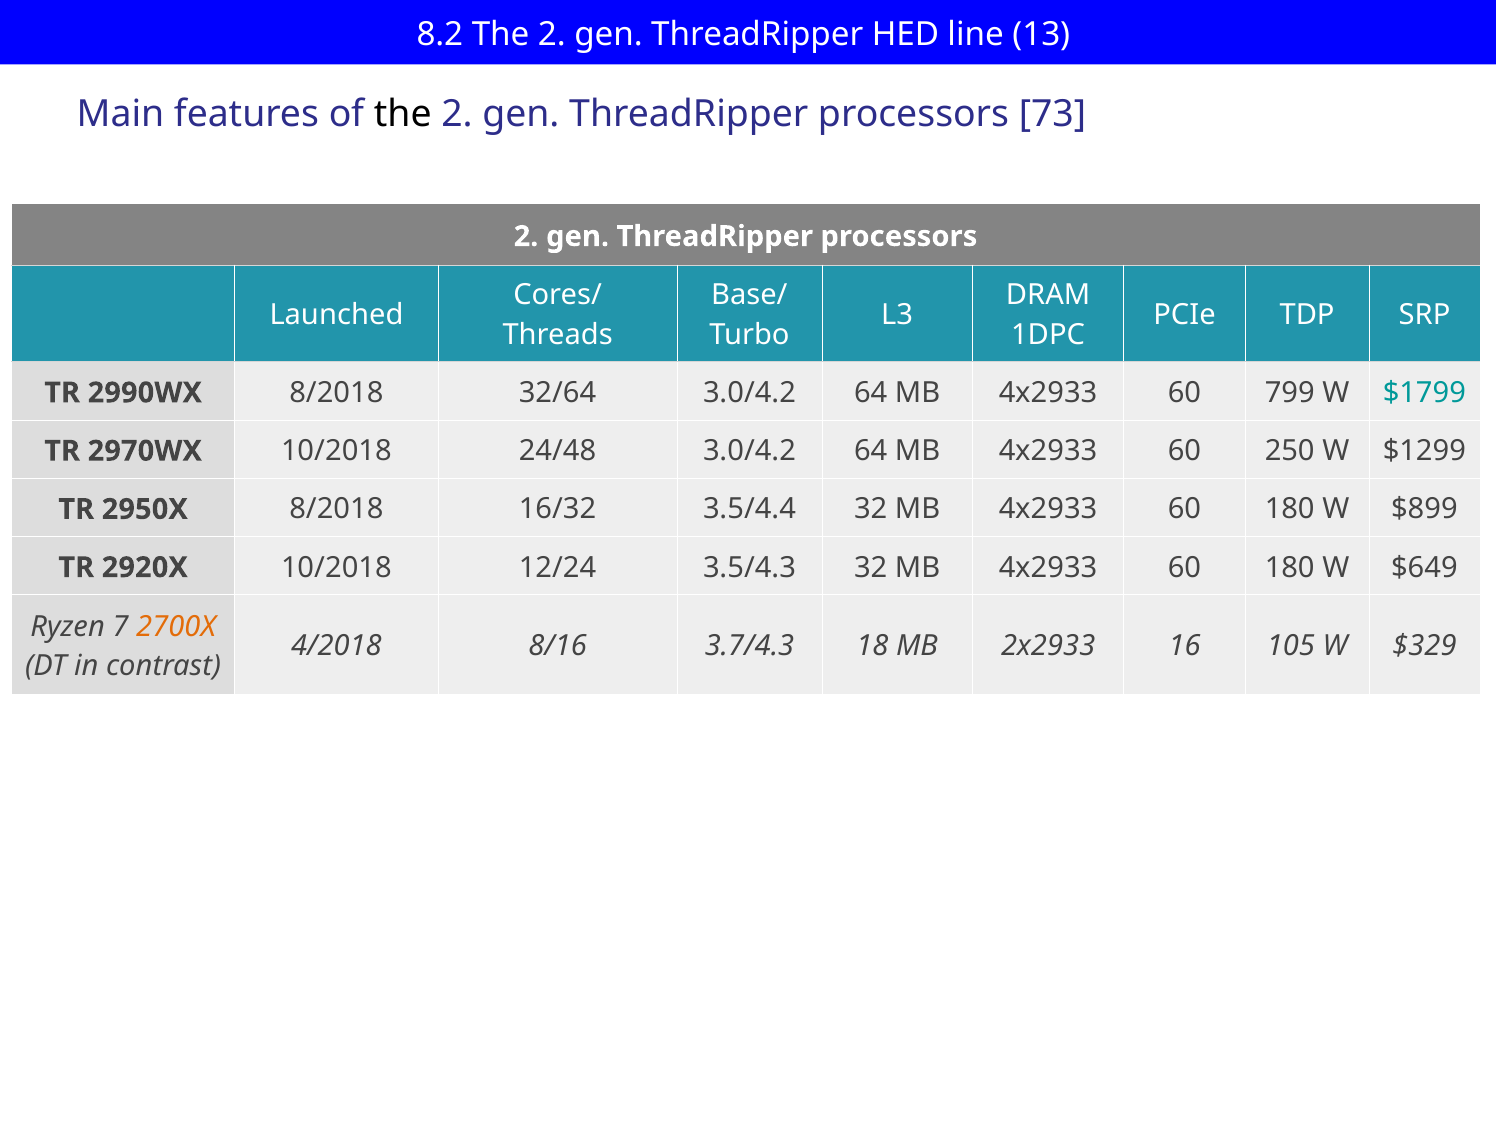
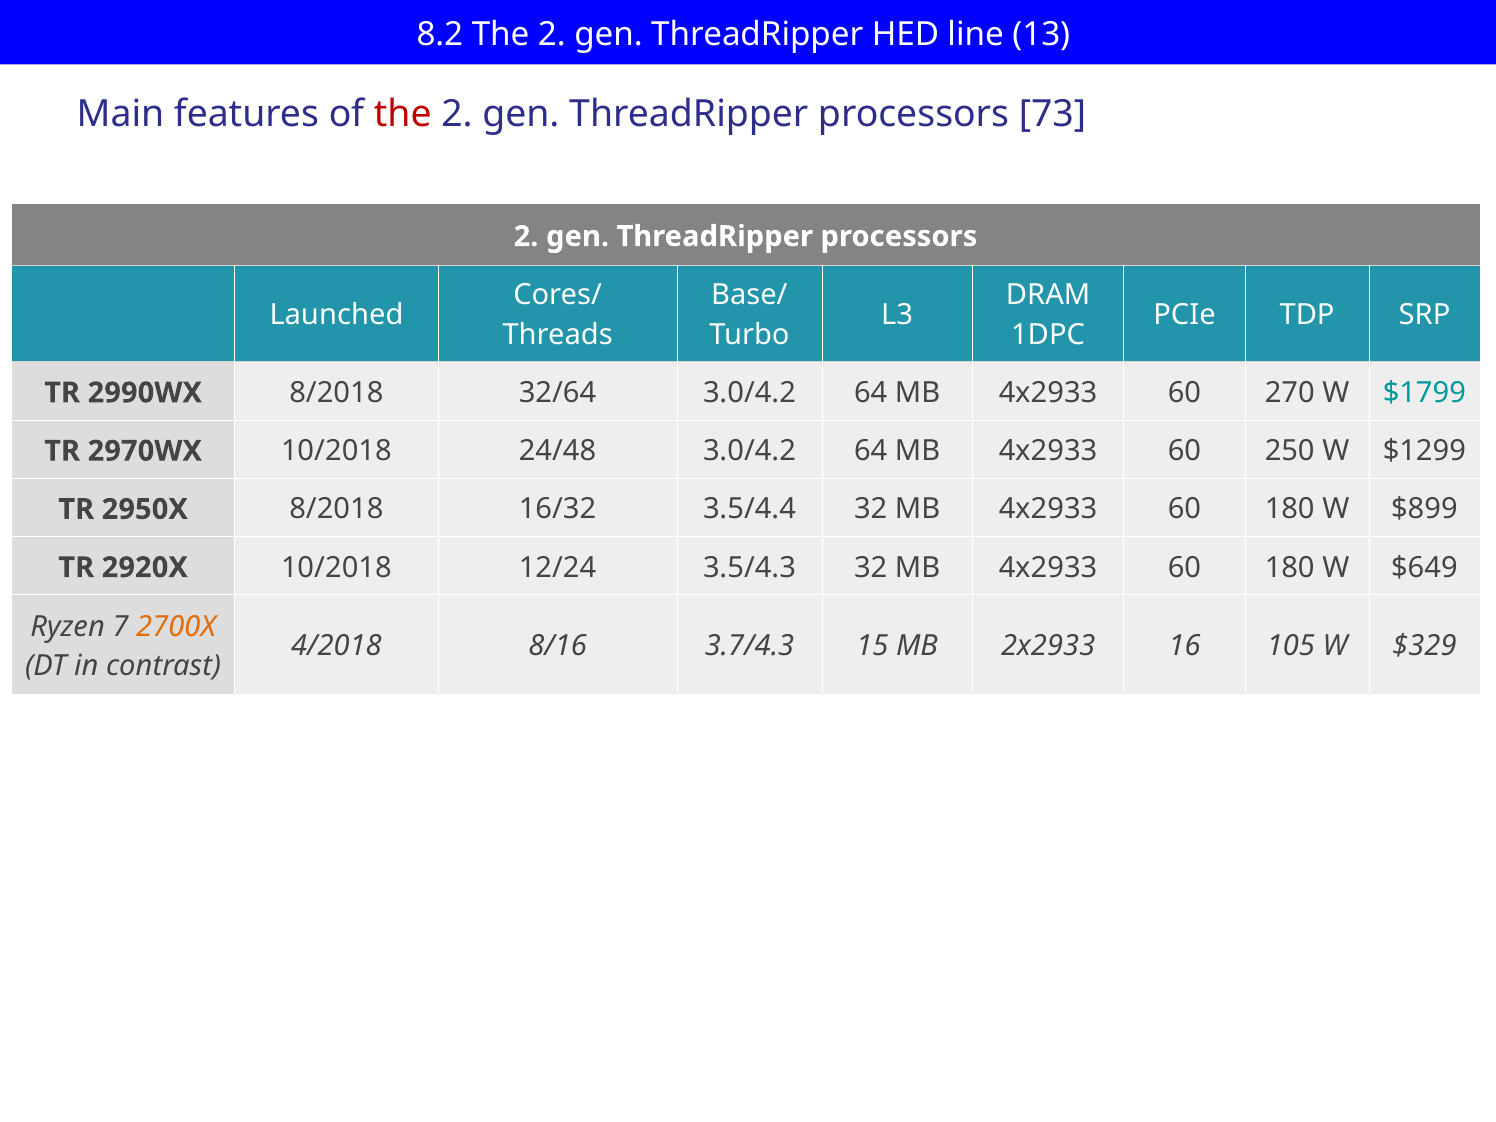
the at (403, 114) colour: black -> red
799: 799 -> 270
18: 18 -> 15
